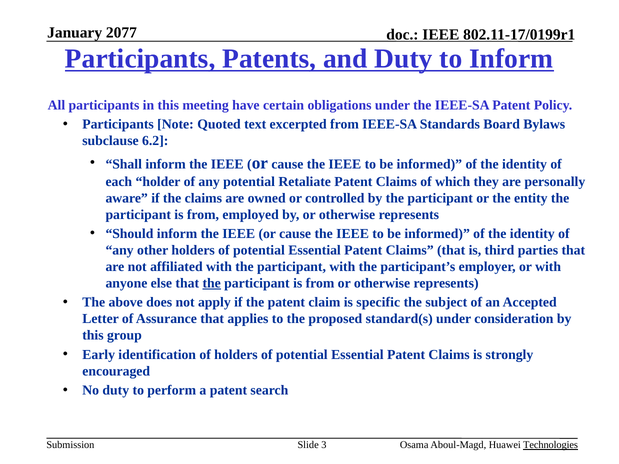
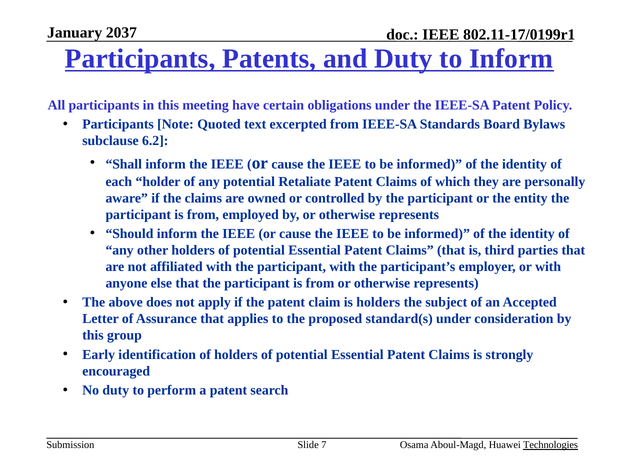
2077: 2077 -> 2037
the at (212, 283) underline: present -> none
is specific: specific -> holders
3: 3 -> 7
